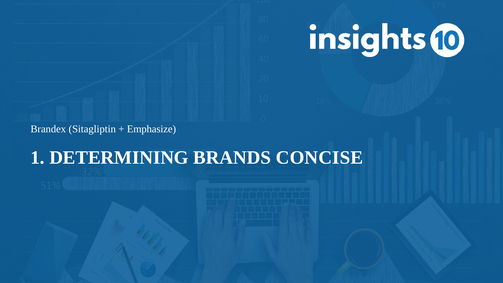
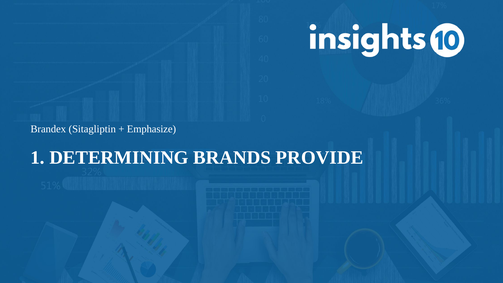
CONCISE: CONCISE -> PROVIDE
